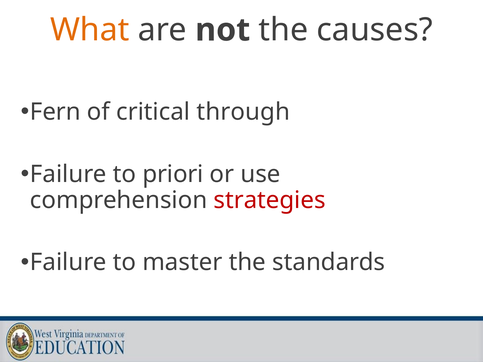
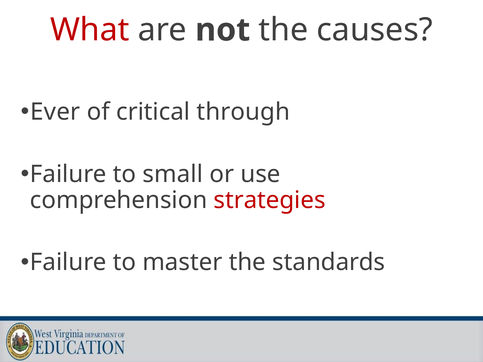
What colour: orange -> red
Fern: Fern -> Ever
priori: priori -> small
